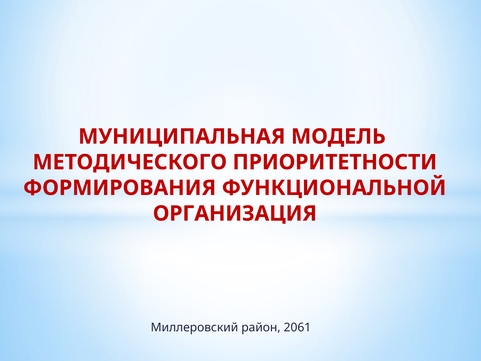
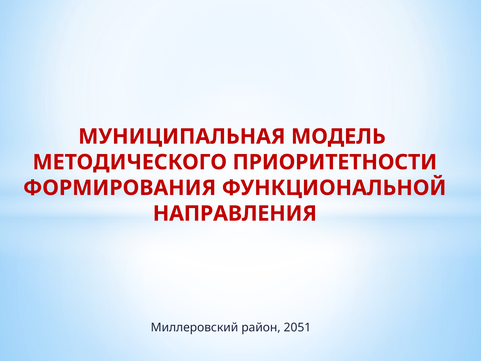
ОРГАНИЗАЦИЯ: ОРГАНИЗАЦИЯ -> НАПРАВЛЕНИЯ
2061: 2061 -> 2051
